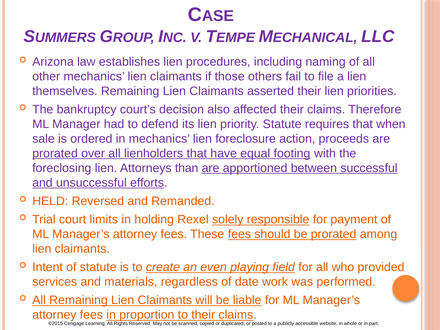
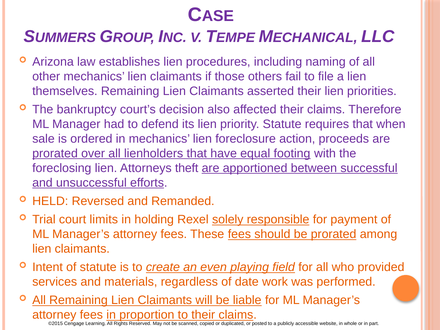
than: than -> theft
